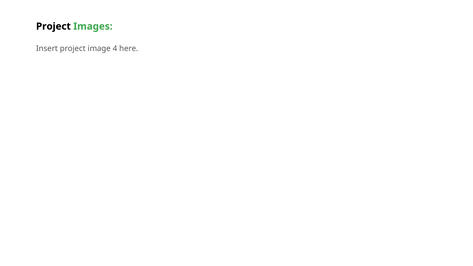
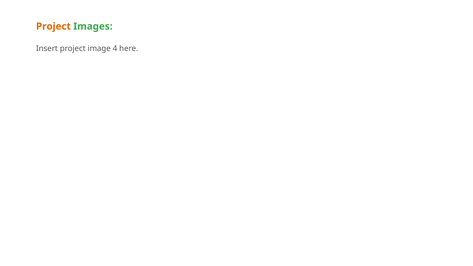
Project at (53, 26) colour: black -> orange
